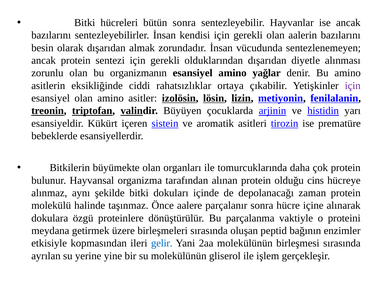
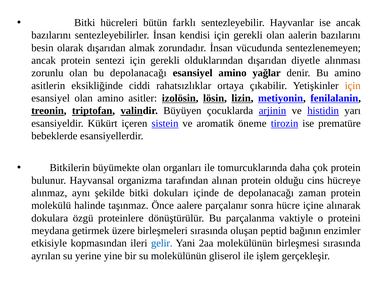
bütün sonra: sonra -> farklı
bu organizmanın: organizmanın -> depolanacağı
için at (353, 86) colour: purple -> orange
asitleri: asitleri -> öneme
